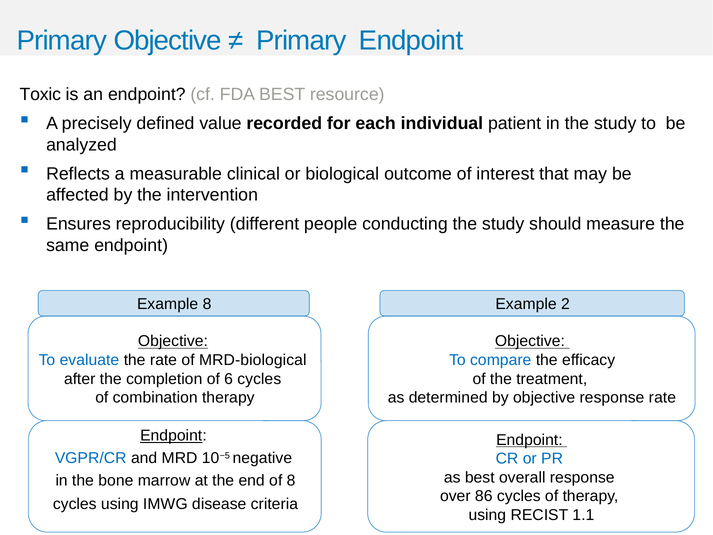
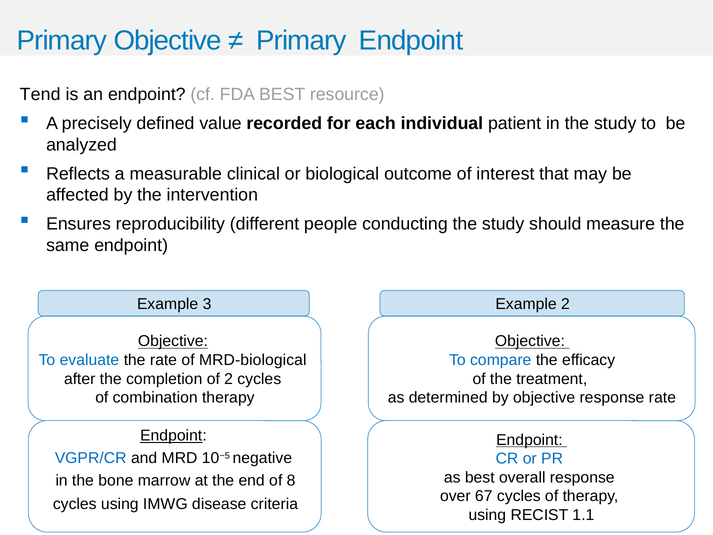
Toxic: Toxic -> Tend
Example 8: 8 -> 3
of 6: 6 -> 2
86: 86 -> 67
